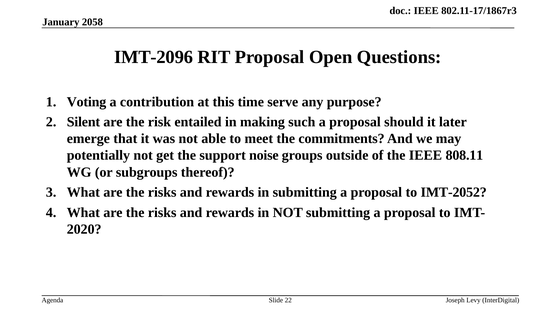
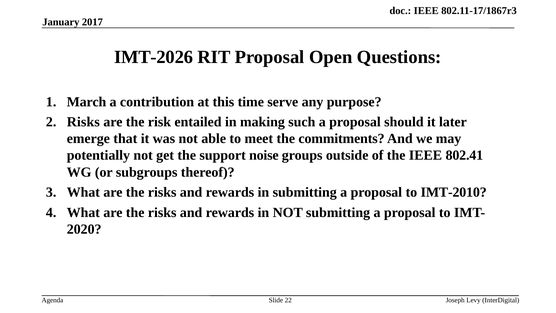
2058: 2058 -> 2017
IMT-2096: IMT-2096 -> IMT-2026
Voting: Voting -> March
Silent at (83, 122): Silent -> Risks
808.11: 808.11 -> 802.41
IMT-2052: IMT-2052 -> IMT-2010
